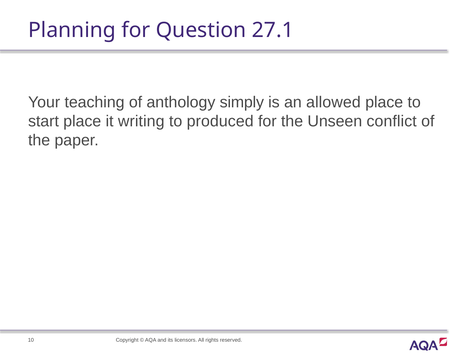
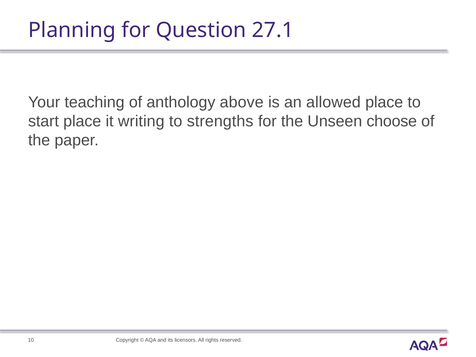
simply: simply -> above
produced: produced -> strengths
conflict: conflict -> choose
